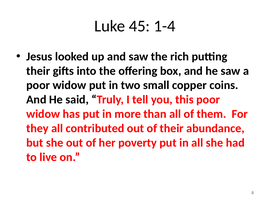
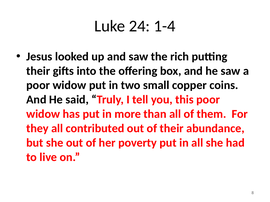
45: 45 -> 24
